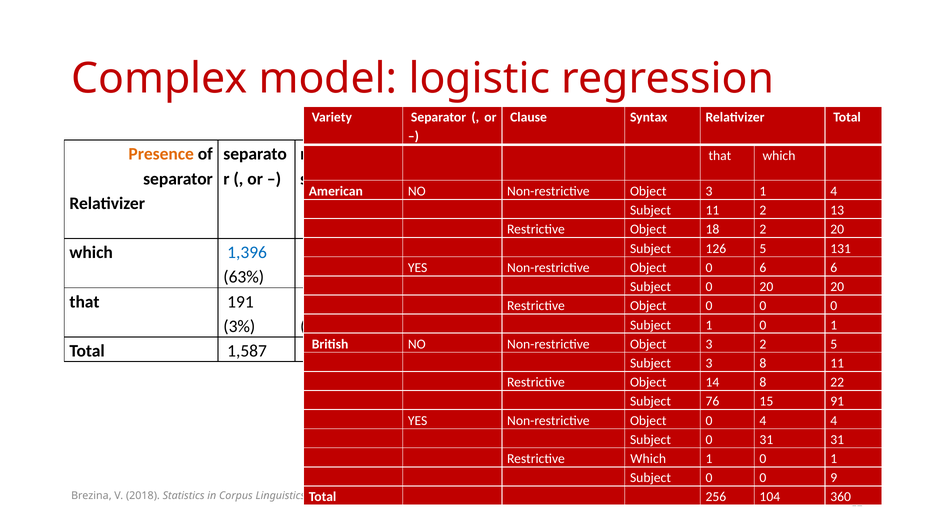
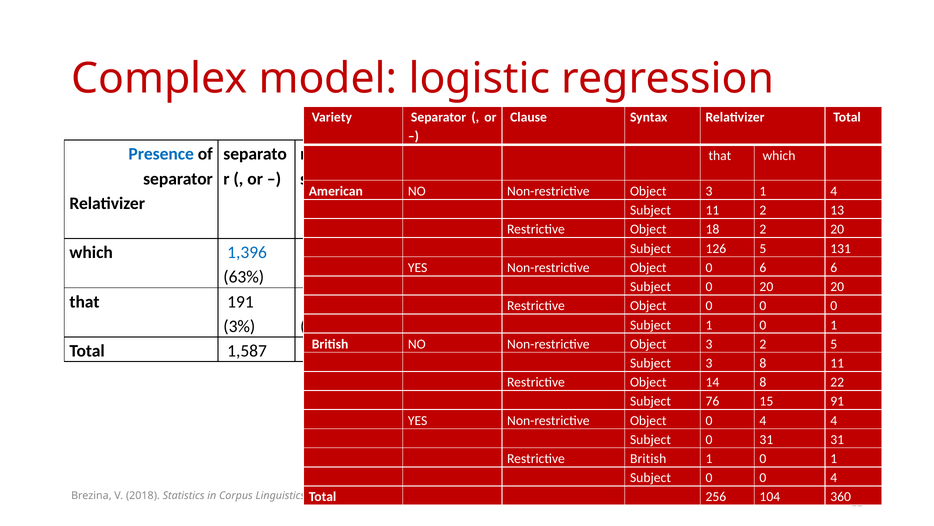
Presence colour: orange -> blue
Restrictive Which: Which -> British
0 0 9: 9 -> 4
